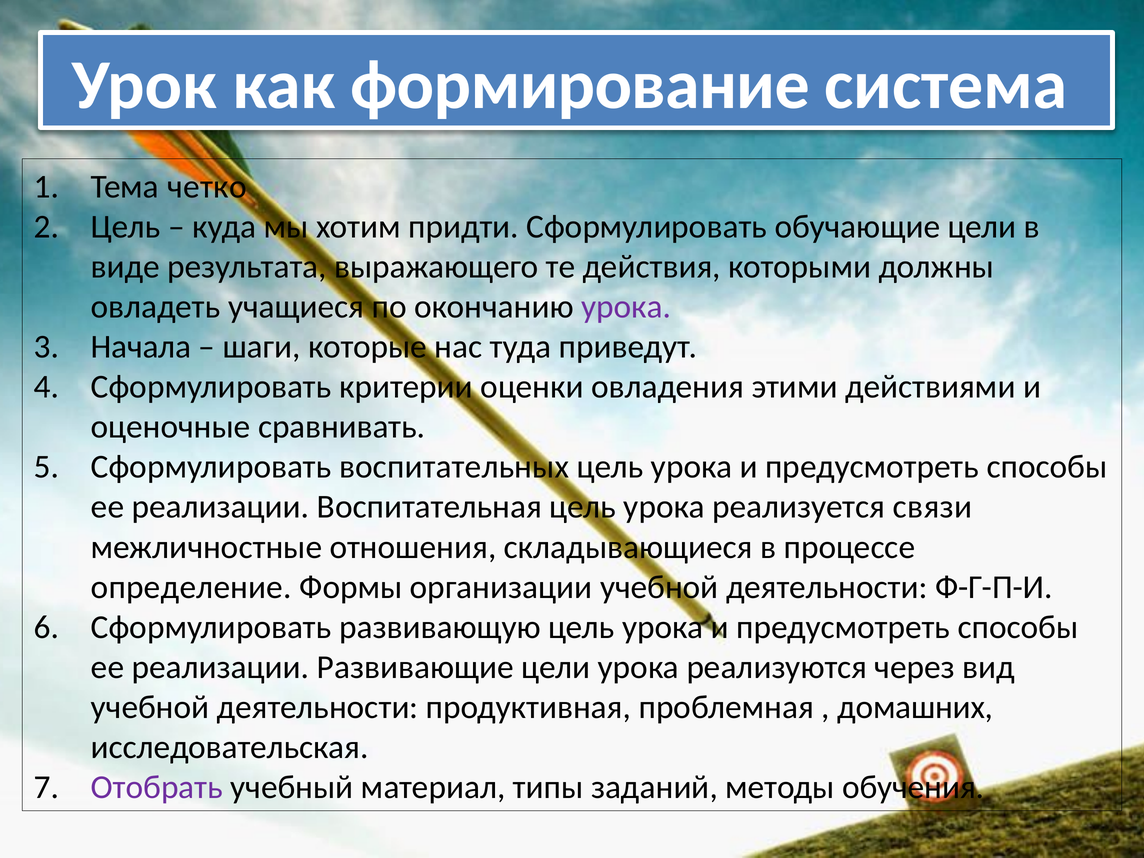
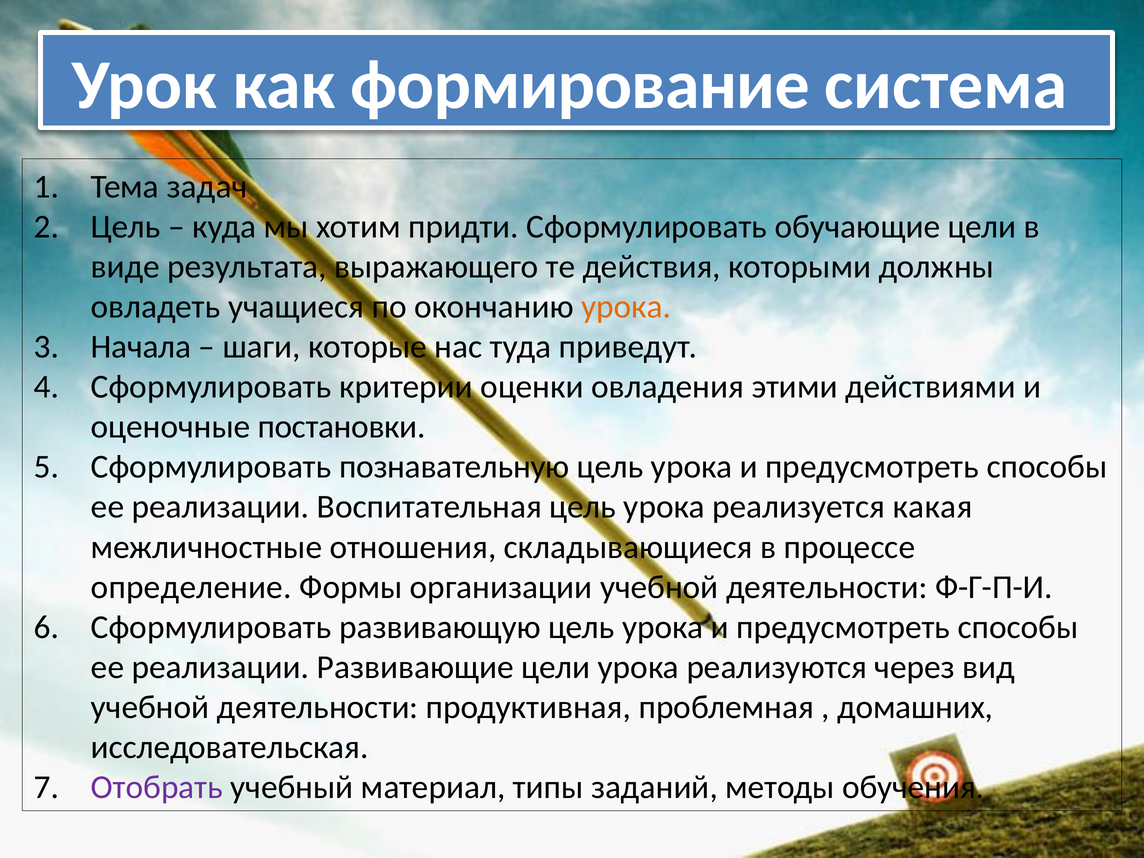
четко: четко -> задач
урока at (626, 307) colour: purple -> orange
сравнивать: сравнивать -> постановки
воспитательных: воспитательных -> познавательную
связи: связи -> какая
